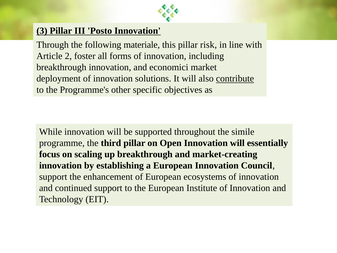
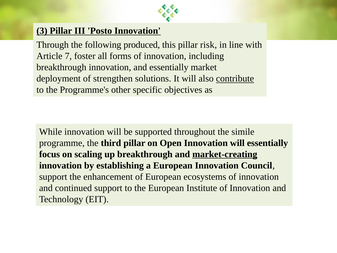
materiale: materiale -> produced
2: 2 -> 7
and economici: economici -> essentially
deployment of innovation: innovation -> strengthen
market-creating underline: none -> present
